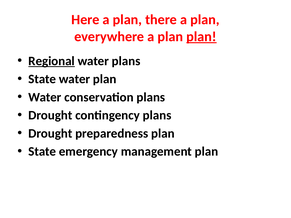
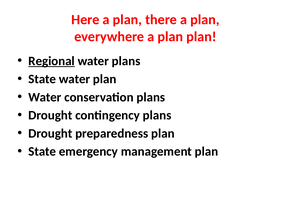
plan at (201, 37) underline: present -> none
